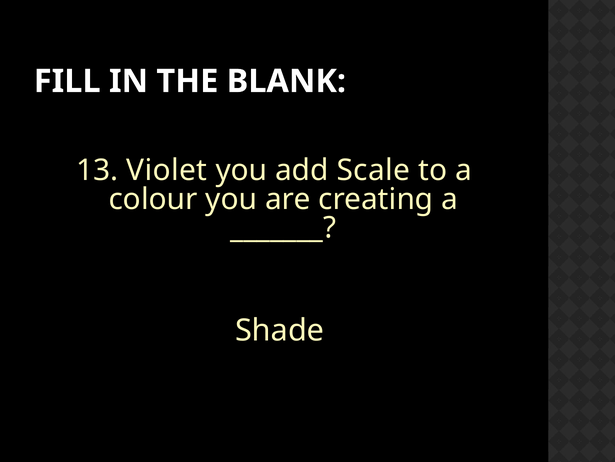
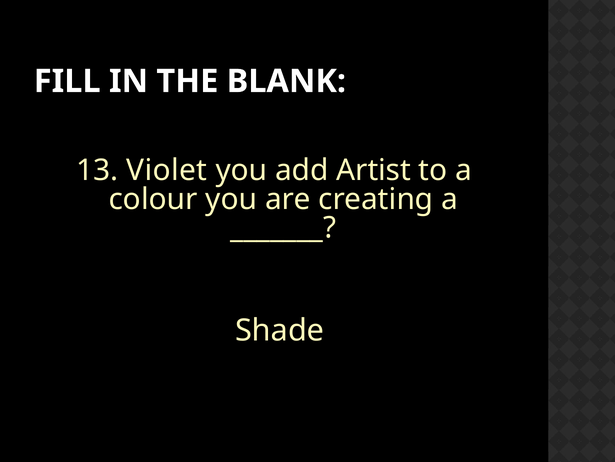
Scale: Scale -> Artist
